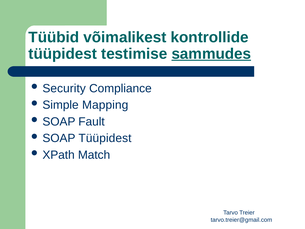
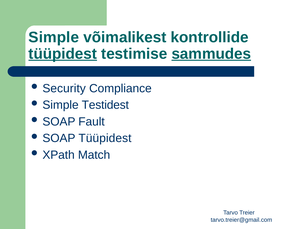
Tüübid at (54, 37): Tüübid -> Simple
tüüpidest at (63, 54) underline: none -> present
Mapping: Mapping -> Testidest
